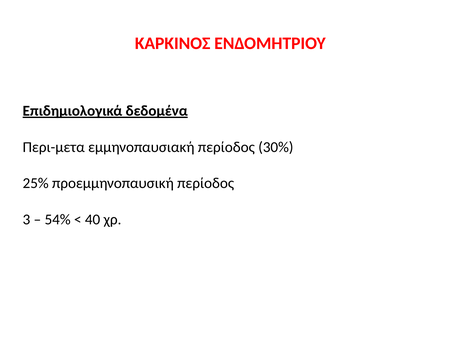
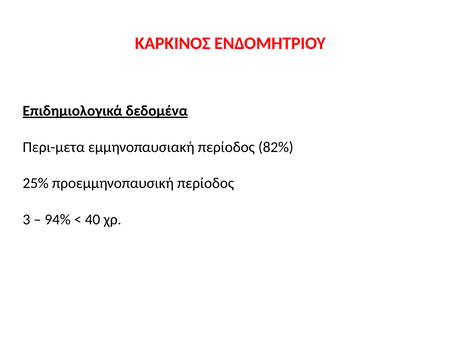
30%: 30% -> 82%
54%: 54% -> 94%
